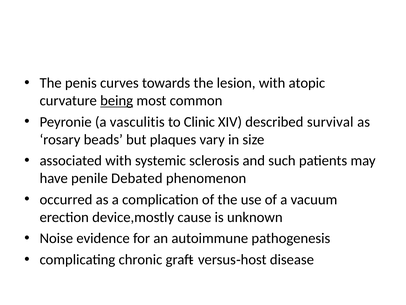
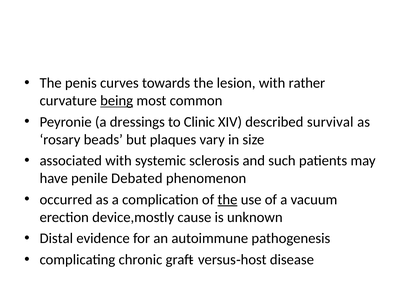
atopic: atopic -> rather
vasculitis: vasculitis -> dressings
the at (227, 199) underline: none -> present
Noise: Noise -> Distal
